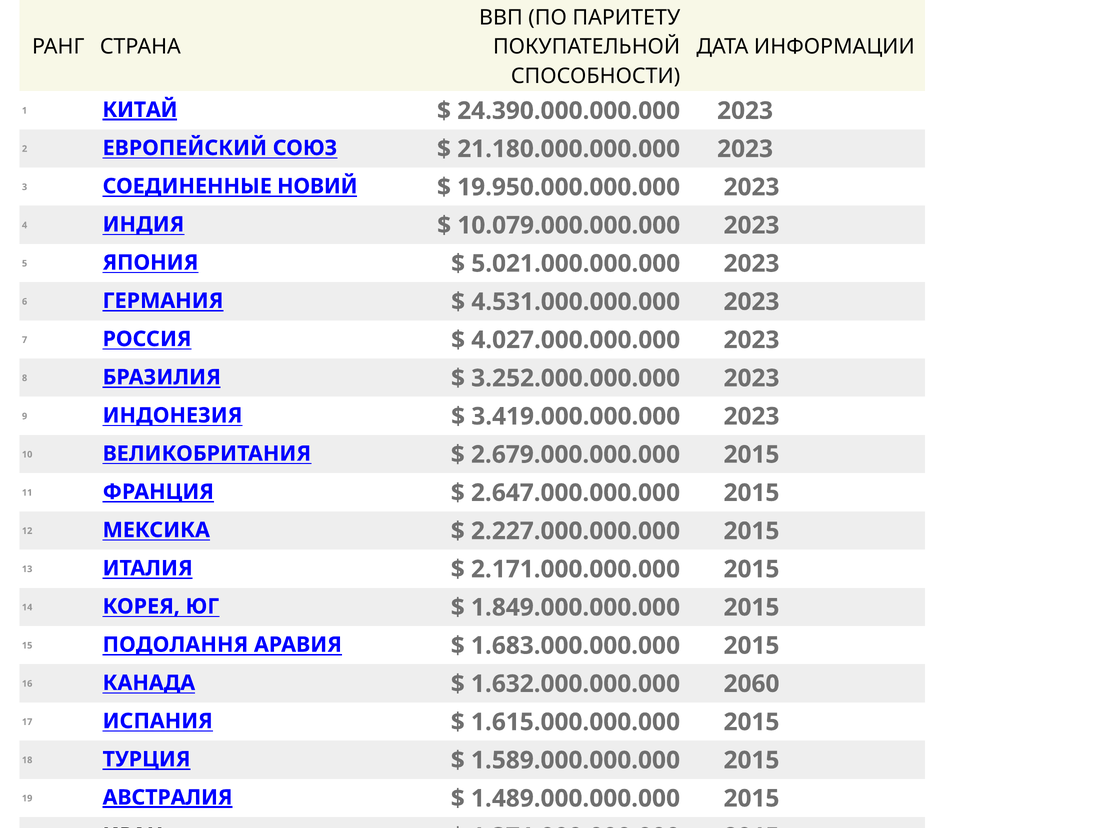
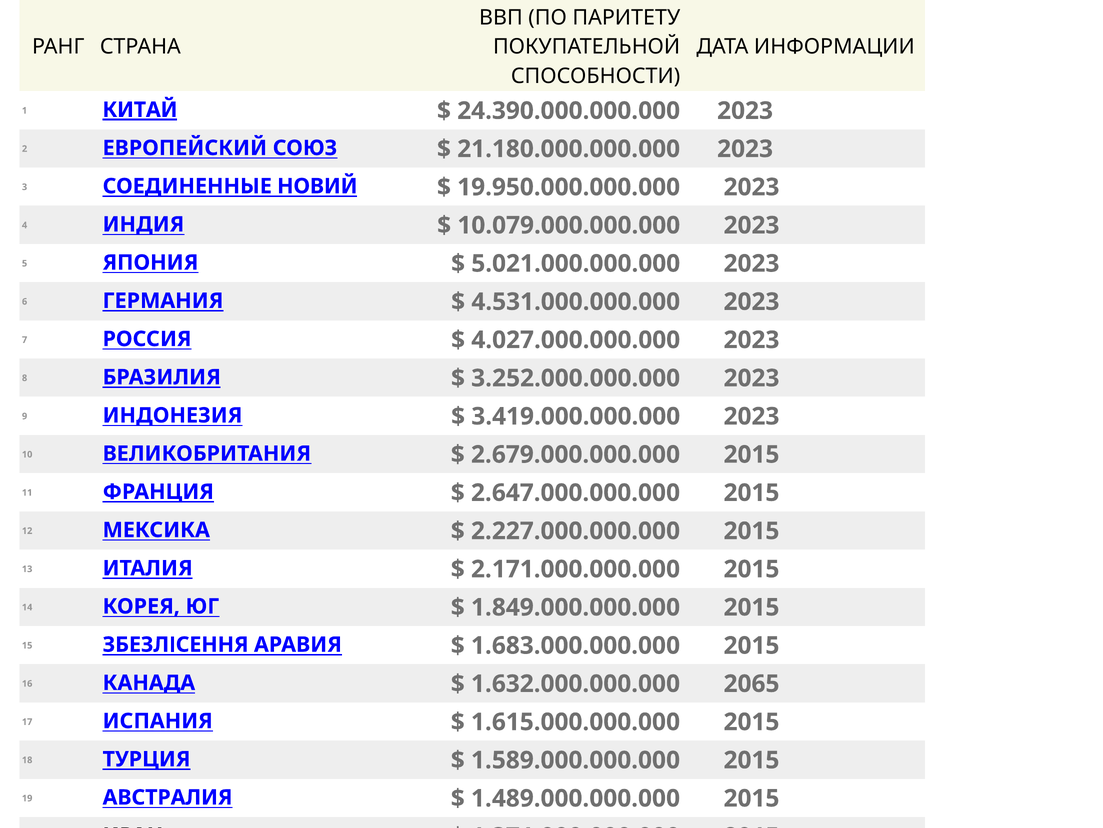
ПОДОЛАННЯ: ПОДОЛАННЯ -> ЗБЕЗЛІСЕННЯ
2060: 2060 -> 2065
АВСТРАЛИЯ underline: present -> none
